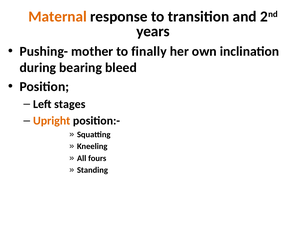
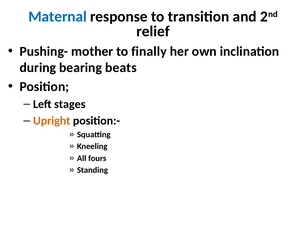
Maternal colour: orange -> blue
years: years -> relief
bleed: bleed -> beats
